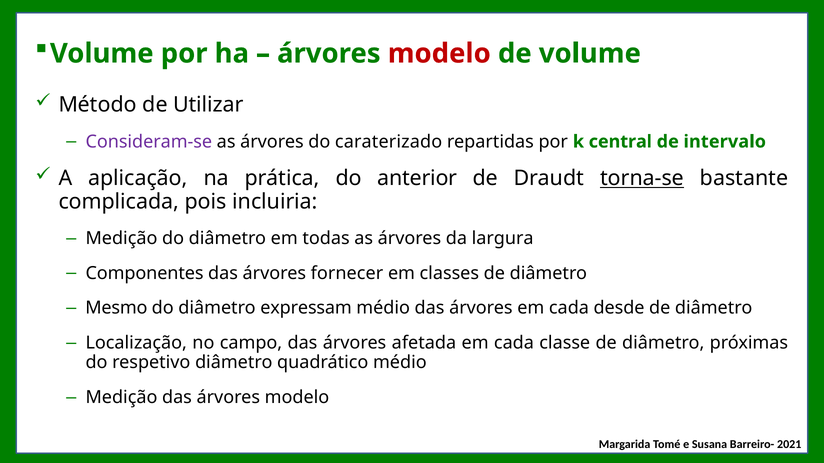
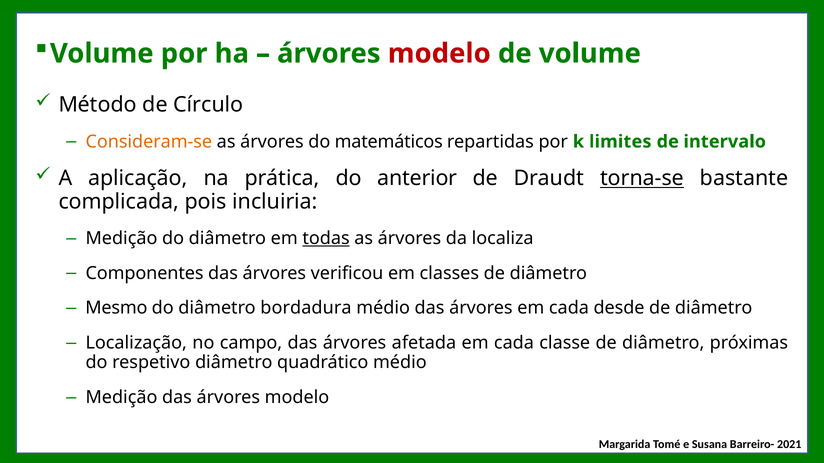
Utilizar: Utilizar -> Círculo
Consideram-se colour: purple -> orange
caraterizado: caraterizado -> matemáticos
central: central -> limites
todas underline: none -> present
largura: largura -> localiza
fornecer: fornecer -> verificou
expressam: expressam -> bordadura
